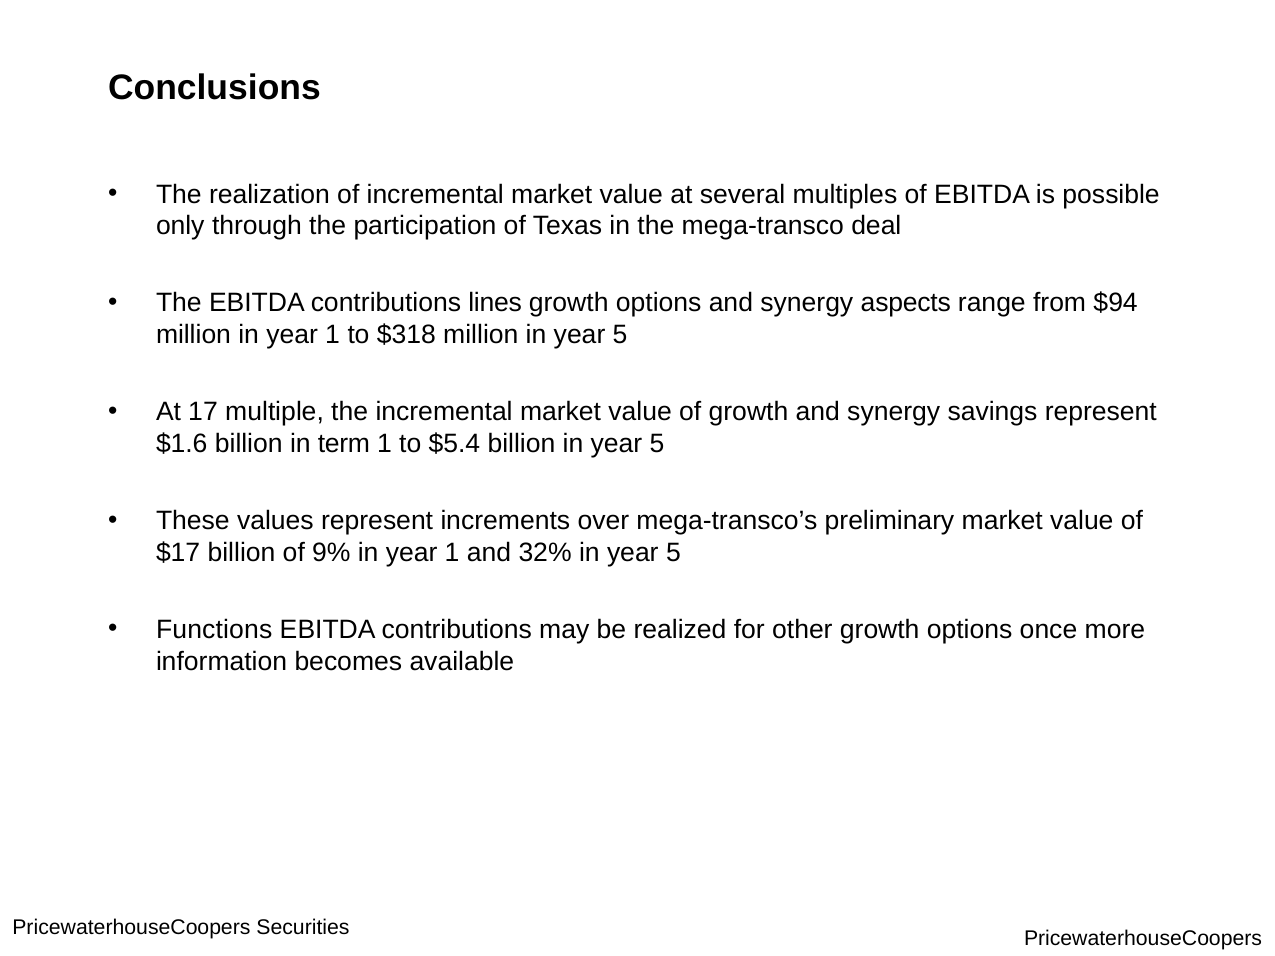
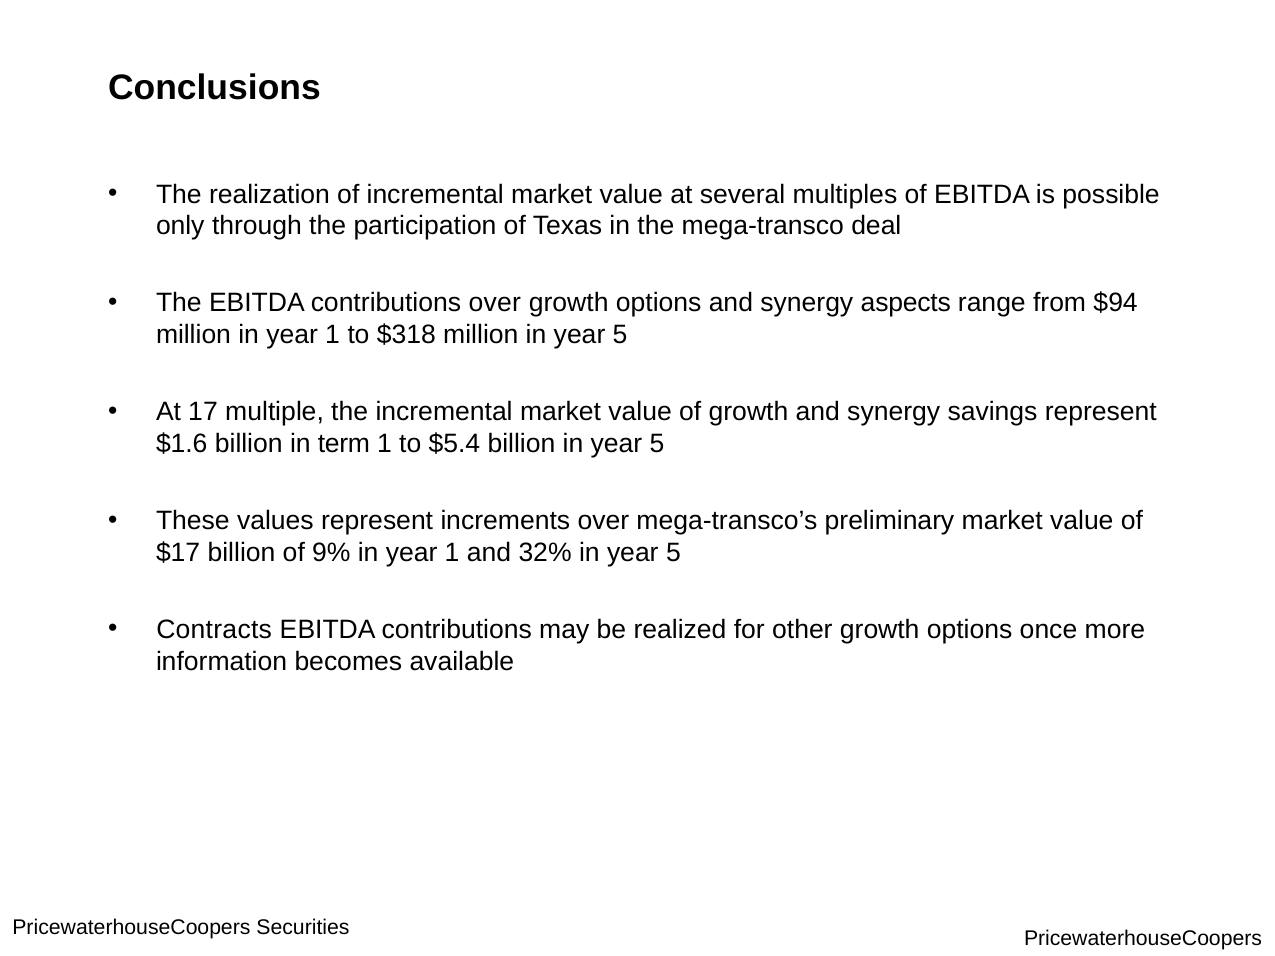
contributions lines: lines -> over
Functions: Functions -> Contracts
